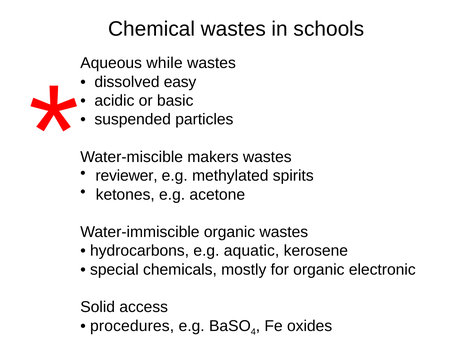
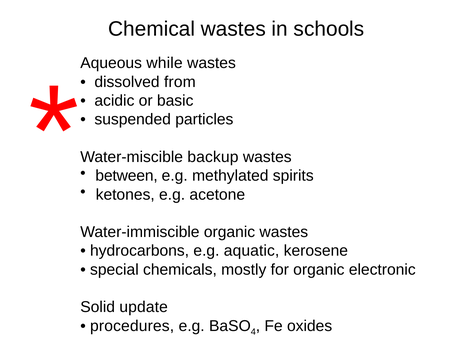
easy: easy -> from
makers: makers -> backup
reviewer: reviewer -> between
access: access -> update
